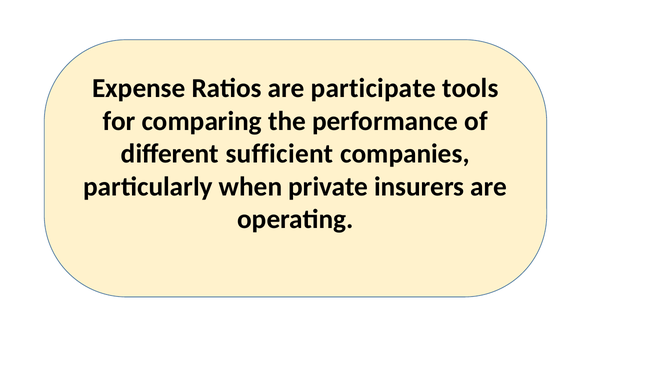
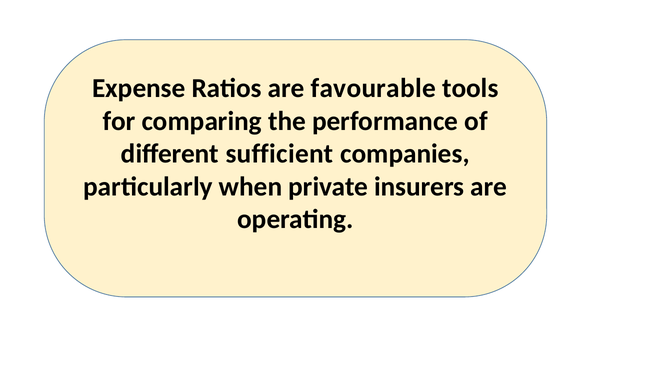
participate: participate -> favourable
